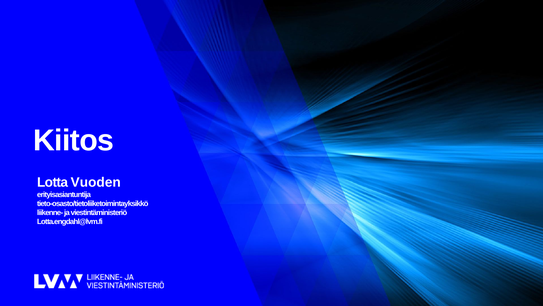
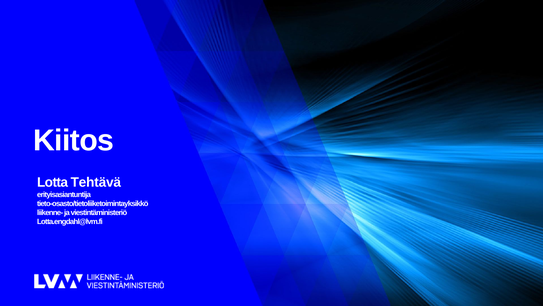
Vuoden: Vuoden -> Tehtävä
